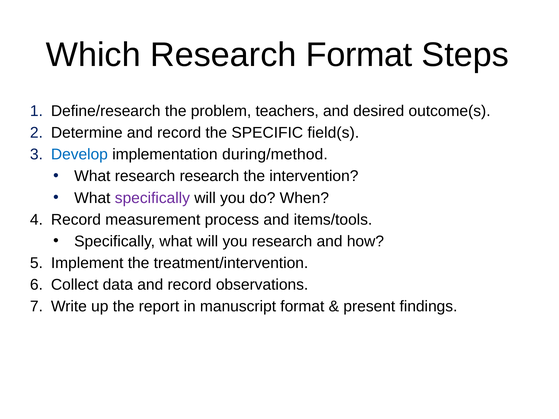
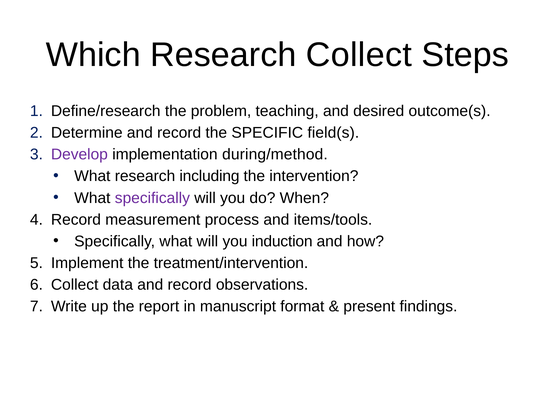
Research Format: Format -> Collect
teachers: teachers -> teaching
Develop colour: blue -> purple
research research: research -> including
you research: research -> induction
